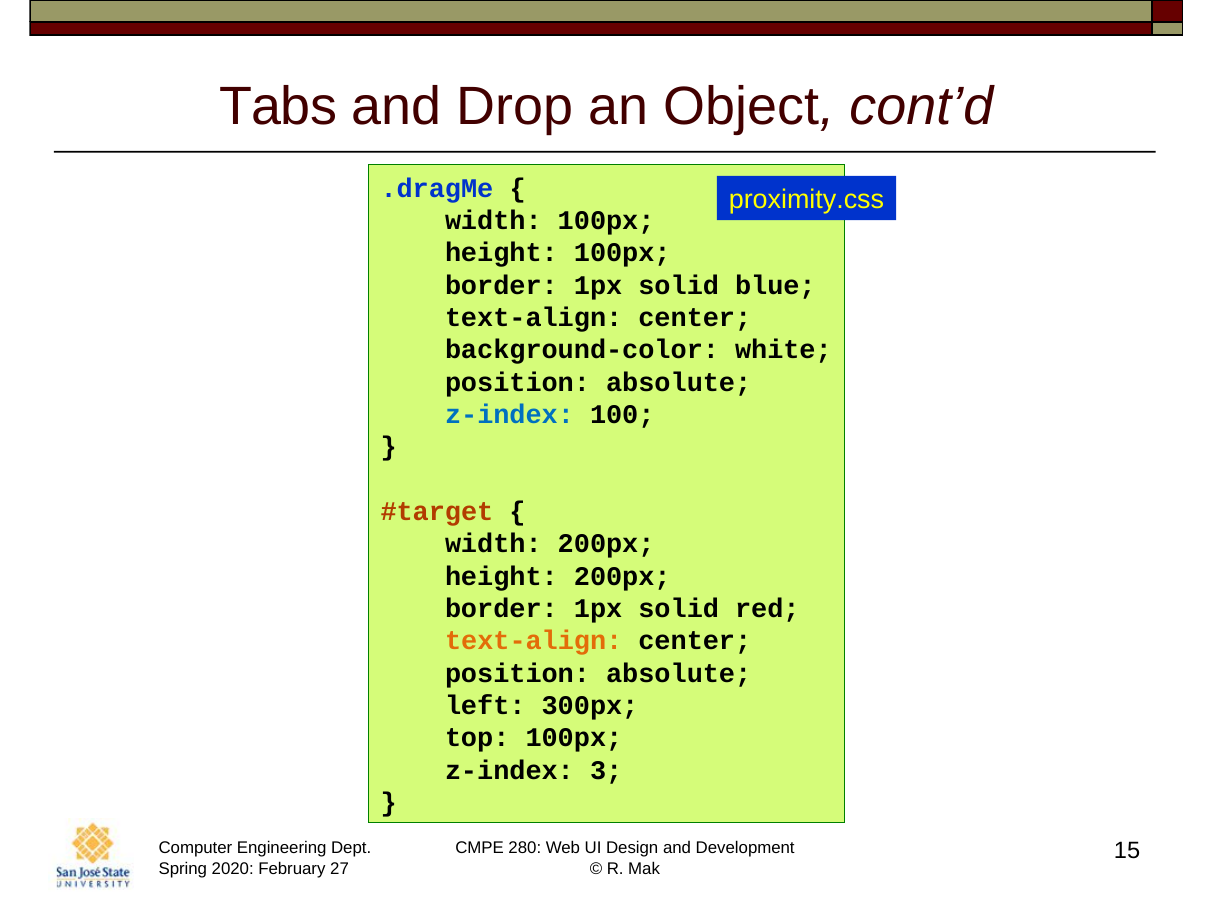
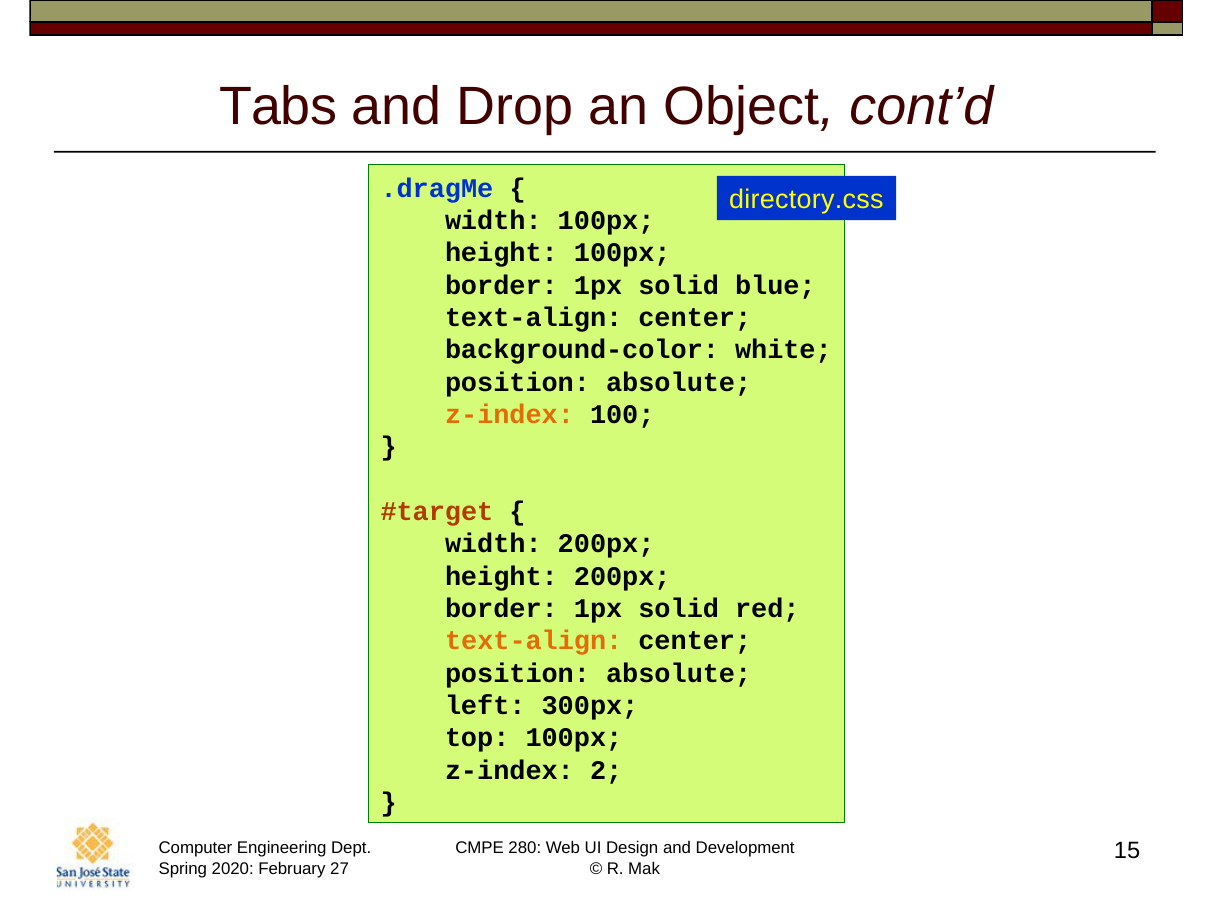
proximity.css: proximity.css -> directory.css
z-index at (509, 414) colour: blue -> orange
3: 3 -> 2
